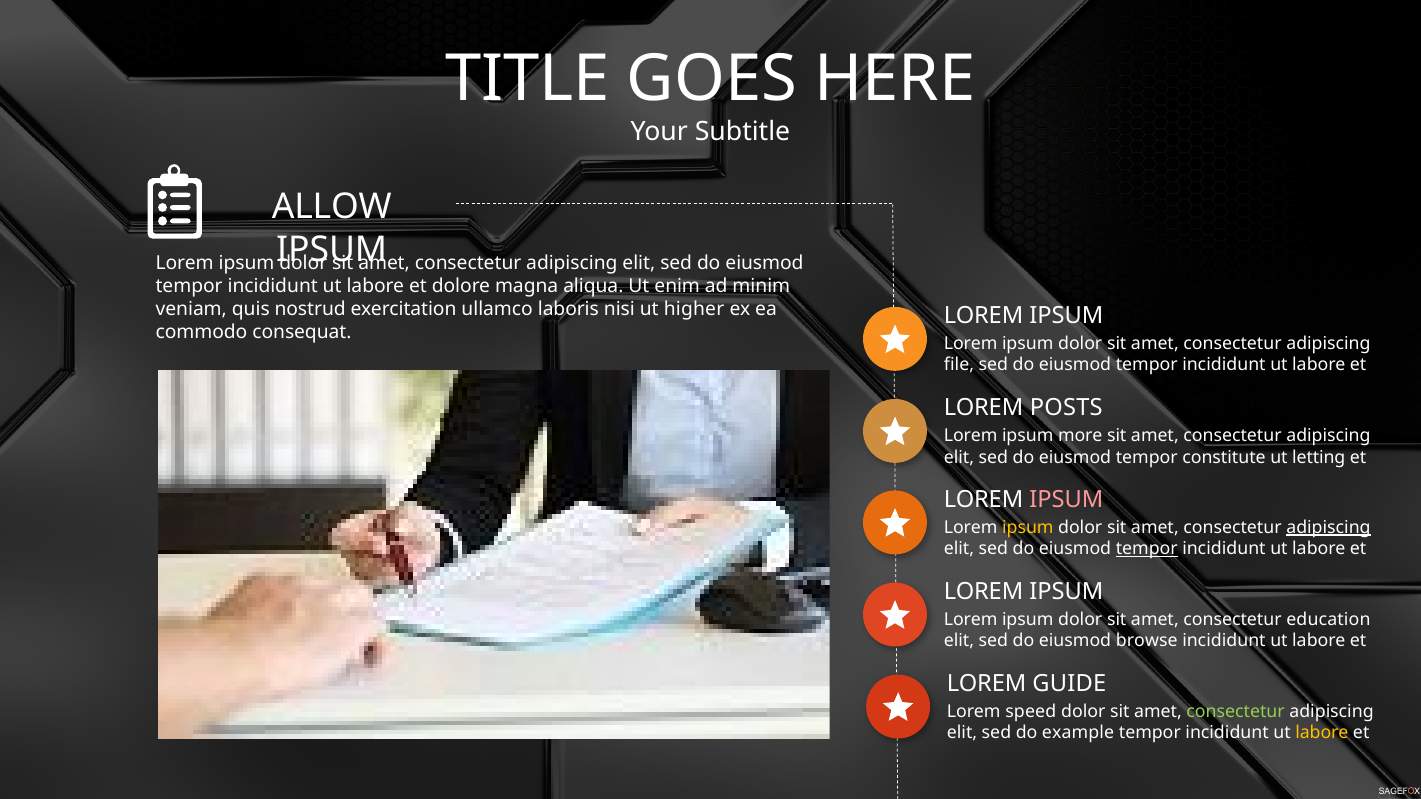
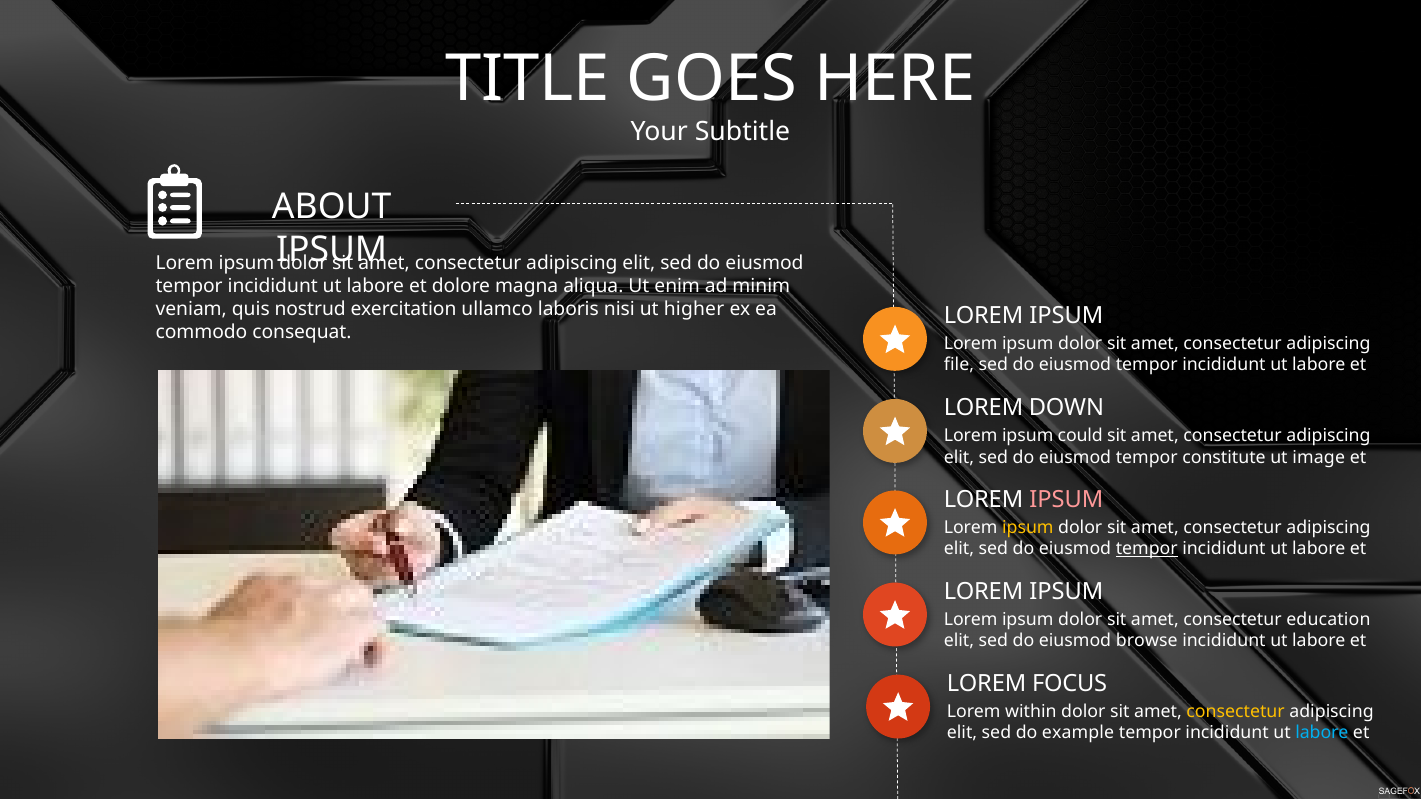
ALLOW: ALLOW -> ABOUT
POSTS: POSTS -> DOWN
more: more -> could
letting: letting -> image
adipiscing at (1328, 528) underline: present -> none
GUIDE: GUIDE -> FOCUS
speed: speed -> within
consectetur at (1236, 712) colour: light green -> yellow
labore at (1322, 733) colour: yellow -> light blue
